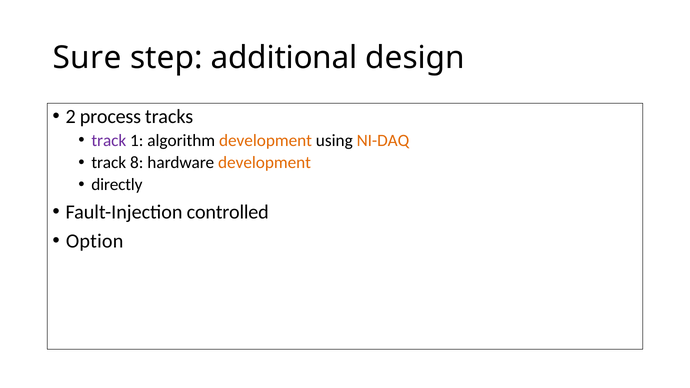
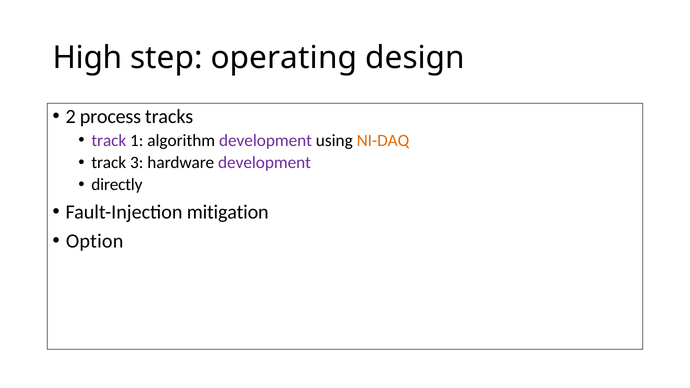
Sure: Sure -> High
additional: additional -> operating
development at (266, 140) colour: orange -> purple
8: 8 -> 3
development at (265, 163) colour: orange -> purple
controlled: controlled -> mitigation
